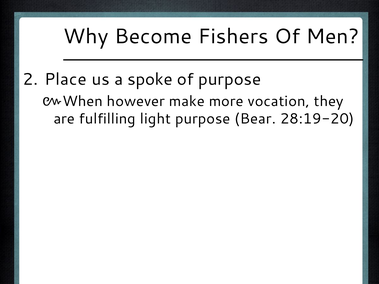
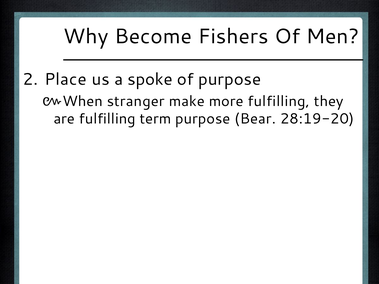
however: however -> stranger
more vocation: vocation -> fulfilling
light: light -> term
